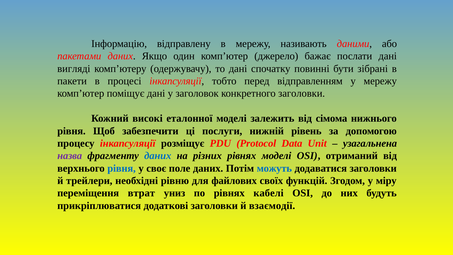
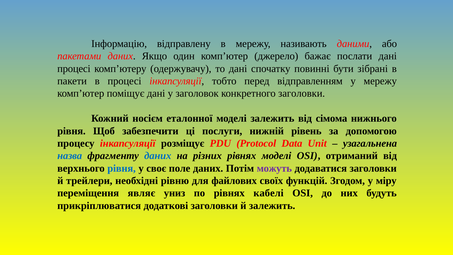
вигляді at (74, 69): вигляді -> процесі
високі: високі -> носієм
назва colour: purple -> blue
можуть colour: blue -> purple
втрат: втрат -> являє
й взаємодії: взаємодії -> залежить
